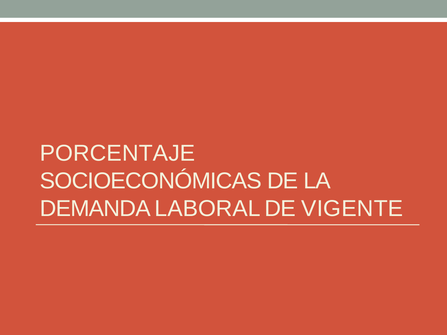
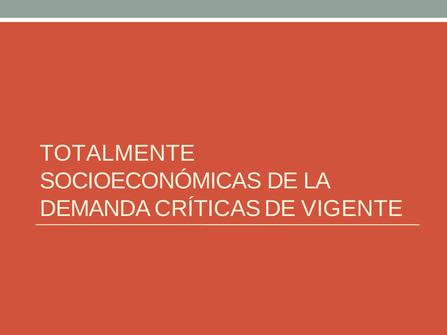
PORCENTAJE: PORCENTAJE -> TOTALMENTE
LABORAL: LABORAL -> CRÍTICAS
